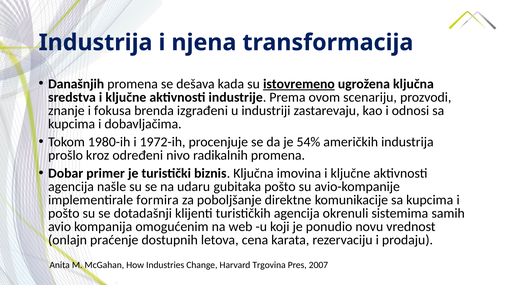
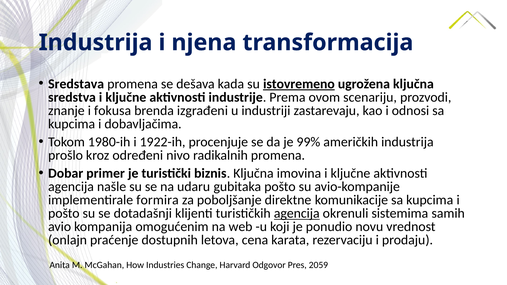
Današnjih: Današnjih -> Sredstava
1972-ih: 1972-ih -> 1922-ih
54%: 54% -> 99%
agencija at (297, 213) underline: none -> present
Trgovina: Trgovina -> Odgovor
2007: 2007 -> 2059
